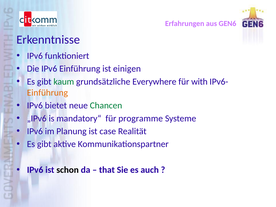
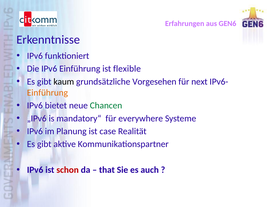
einigen: einigen -> flexible
kaum colour: green -> black
Everywhere: Everywhere -> Vorgesehen
with: with -> next
programme: programme -> everywhere
schon colour: black -> red
